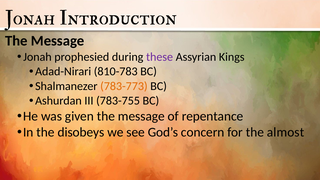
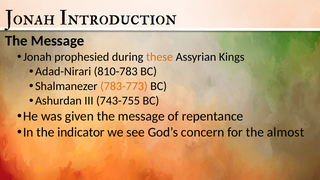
these colour: purple -> orange
783-755: 783-755 -> 743-755
disobeys: disobeys -> indicator
